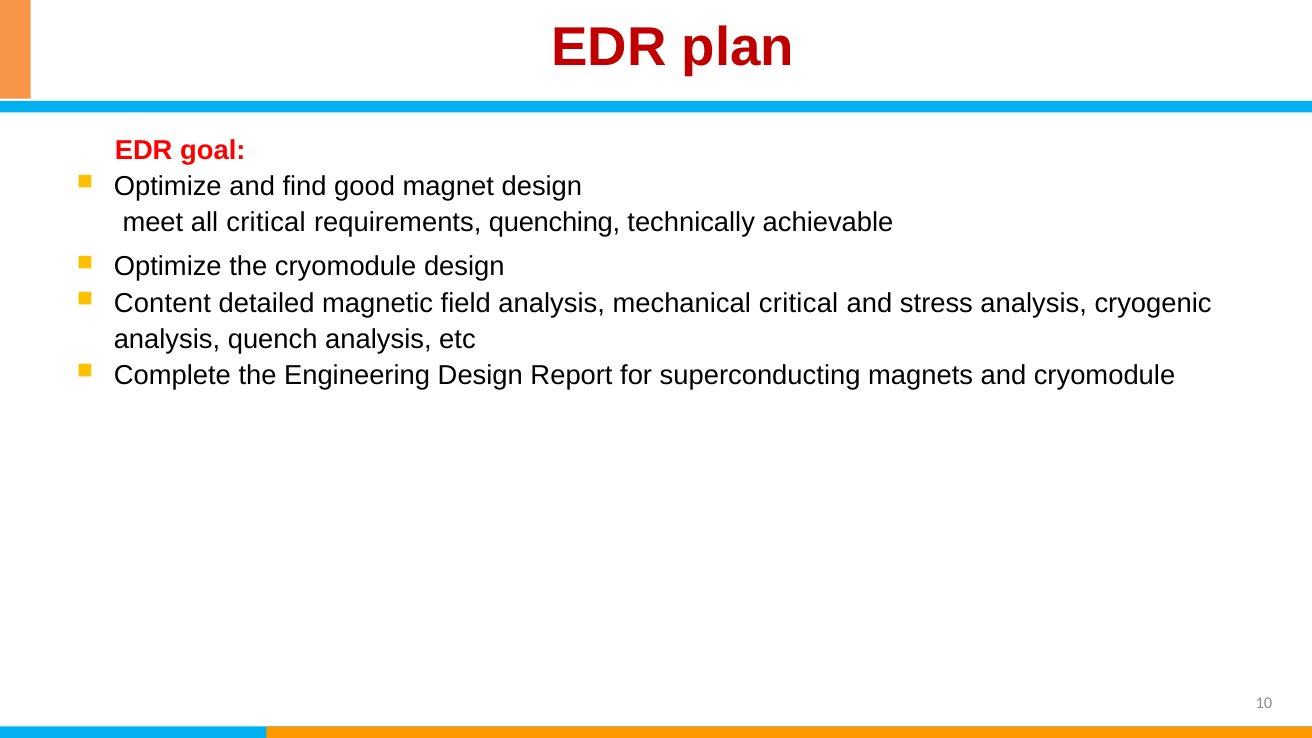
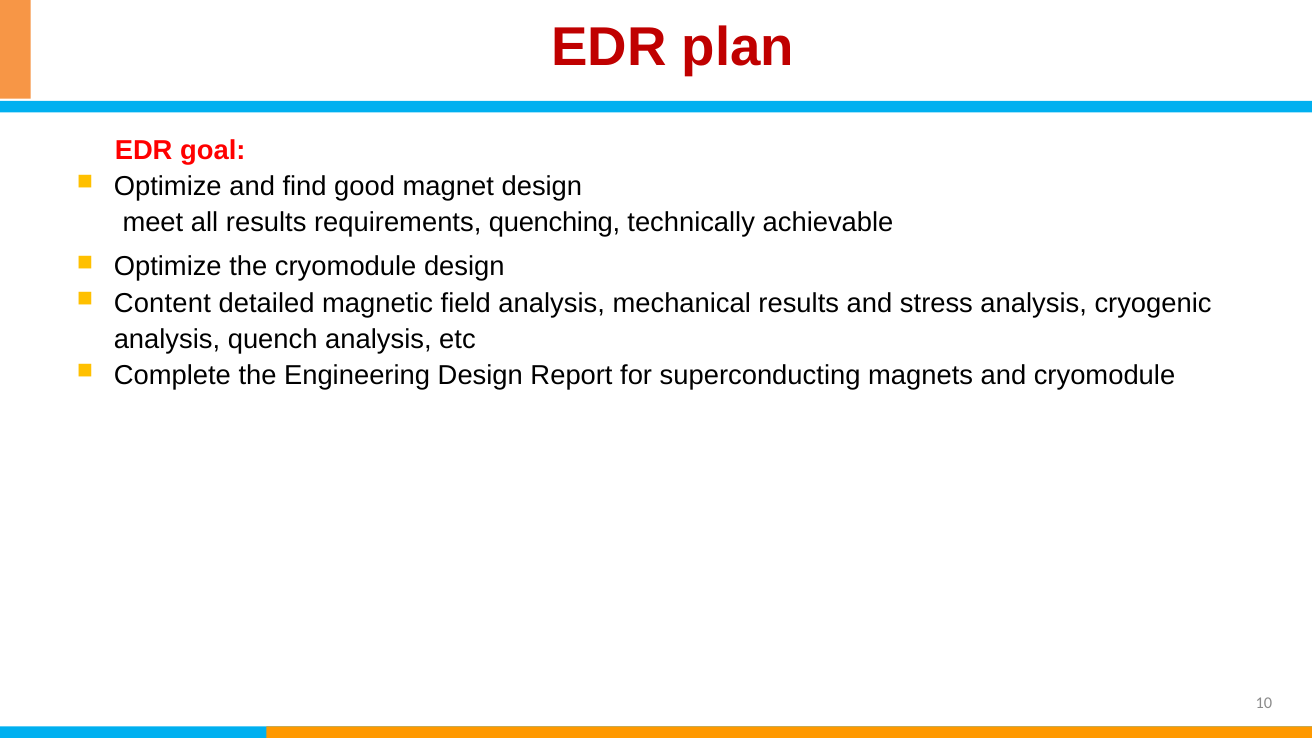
all critical: critical -> results
mechanical critical: critical -> results
